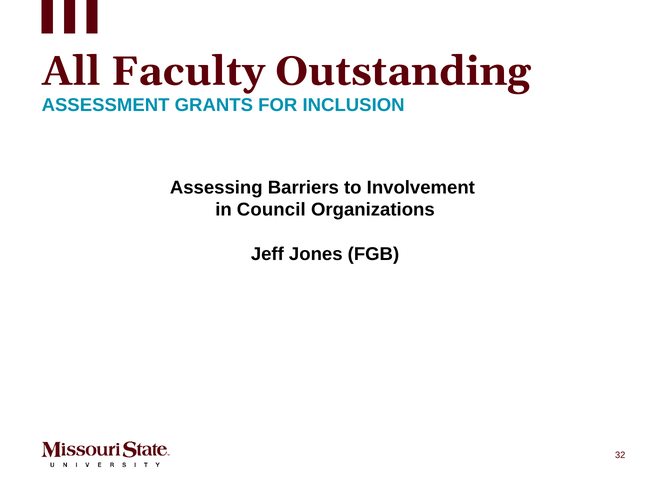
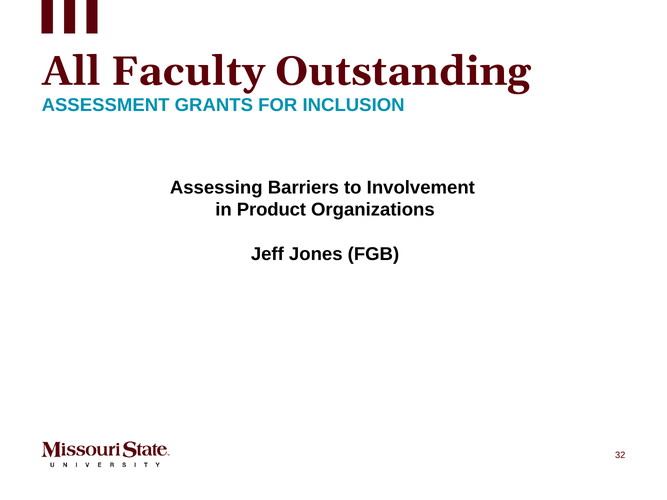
Council: Council -> Product
